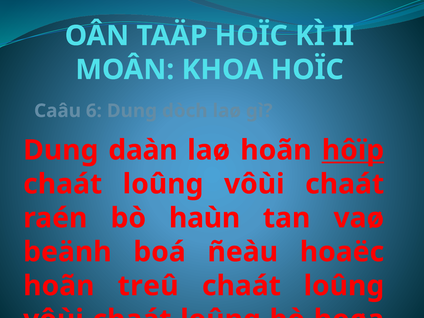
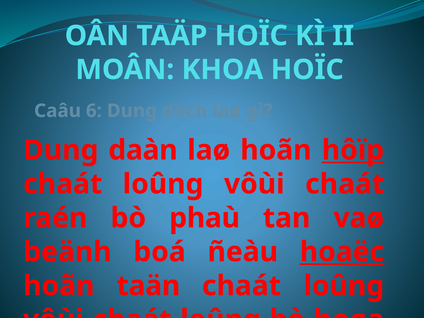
haùn: haùn -> phaù
hoaëc underline: none -> present
treû: treû -> taän
